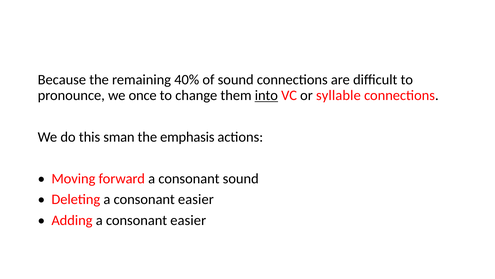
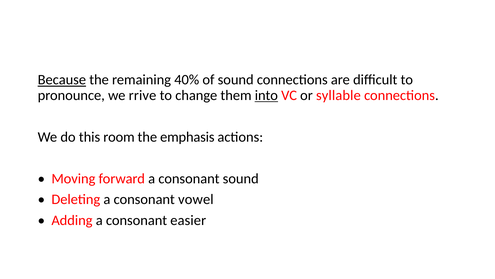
Because underline: none -> present
once: once -> rrive
sman: sman -> room
Deleting a consonant easier: easier -> vowel
